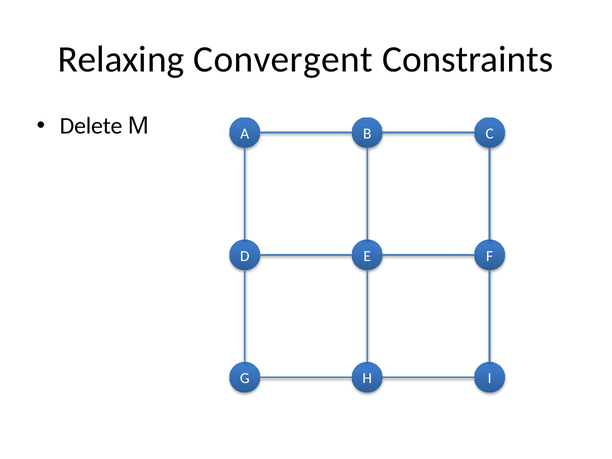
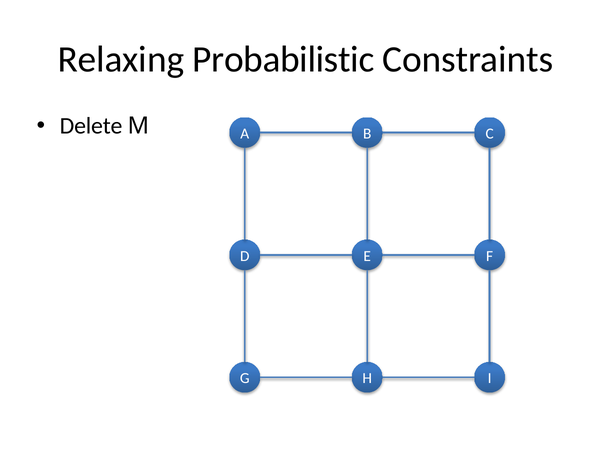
Convergent: Convergent -> Probabilistic
